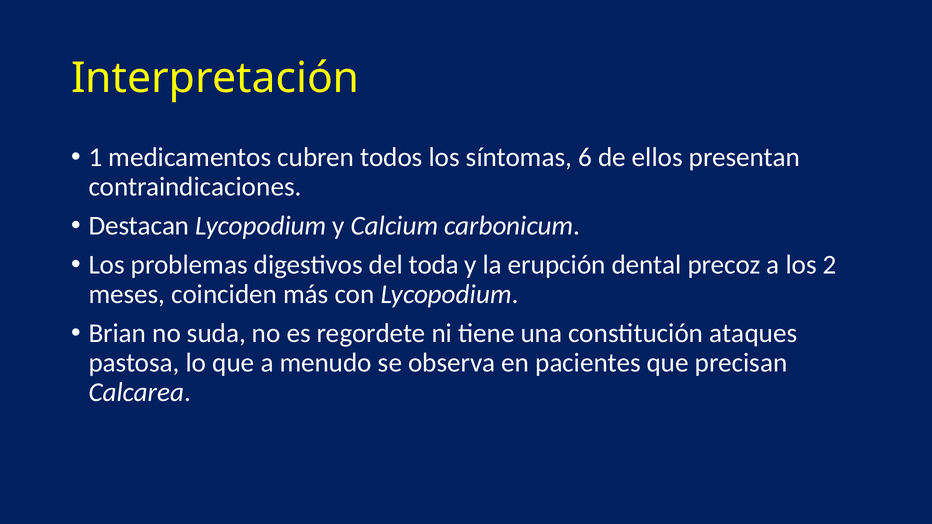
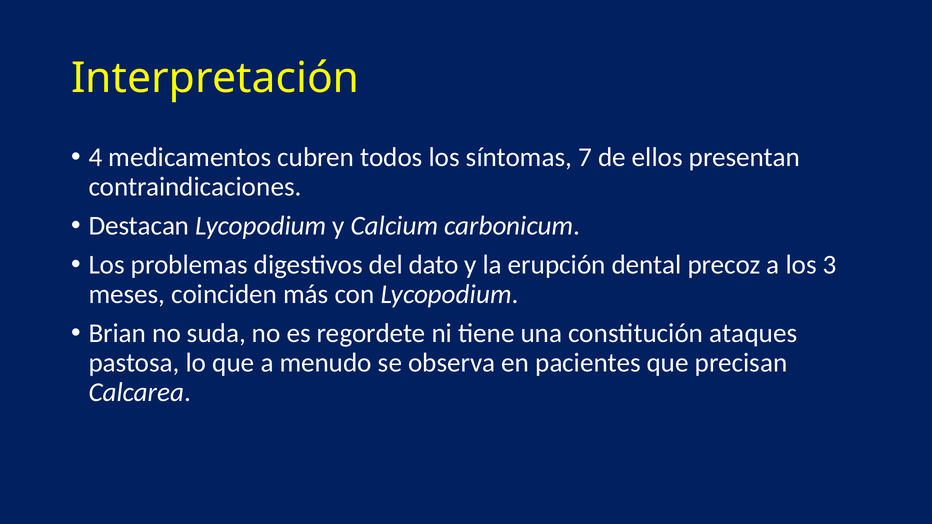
1: 1 -> 4
6: 6 -> 7
toda: toda -> dato
2: 2 -> 3
